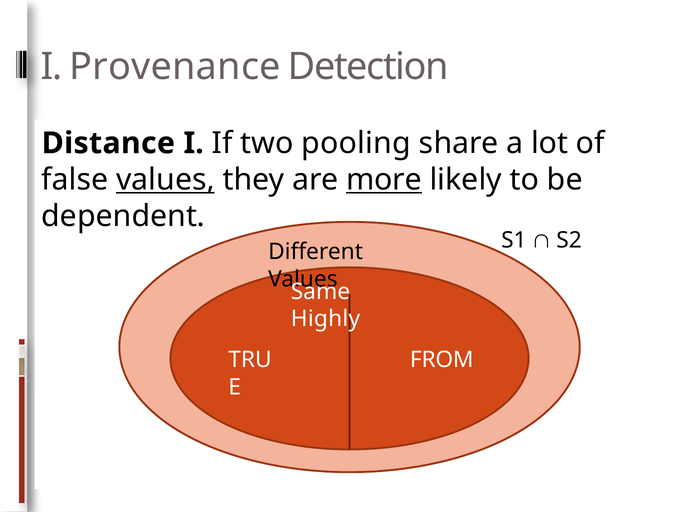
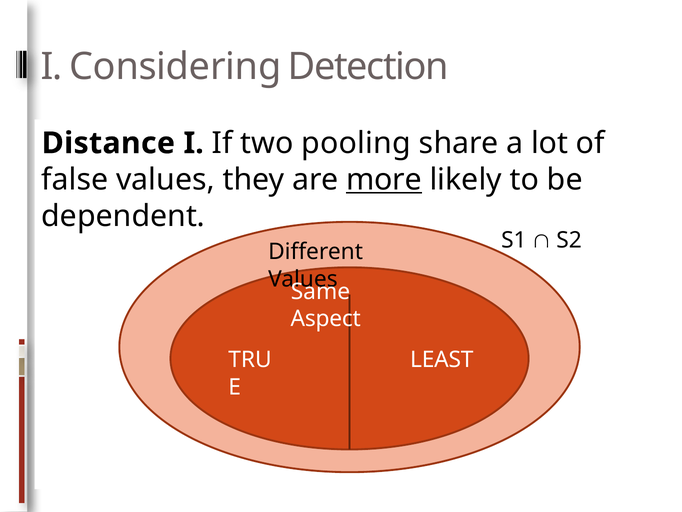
Provenance: Provenance -> Considering
values at (165, 179) underline: present -> none
Highly: Highly -> Aspect
FROM: FROM -> LEAST
